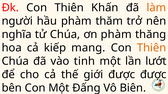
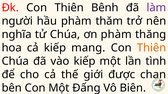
Khấn: Khấn -> Bênh
làm colour: orange -> purple
vào tinh: tinh -> kiếp
lướt: lướt -> tình
được được: được -> chan
